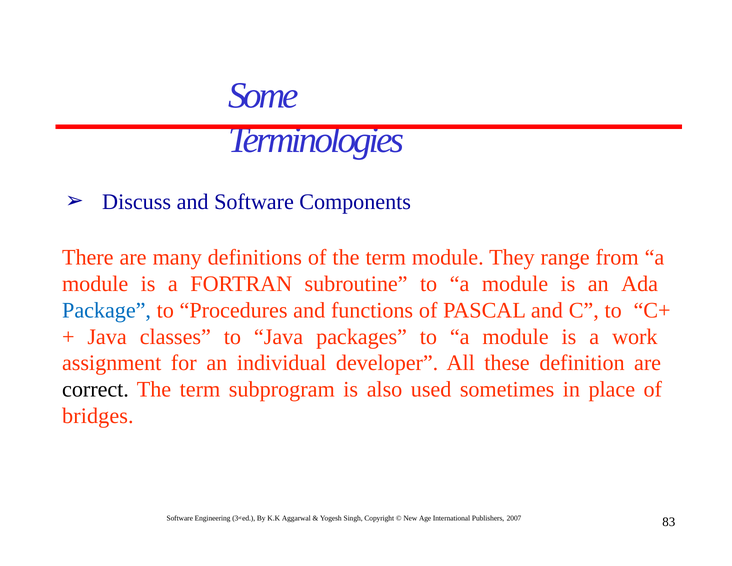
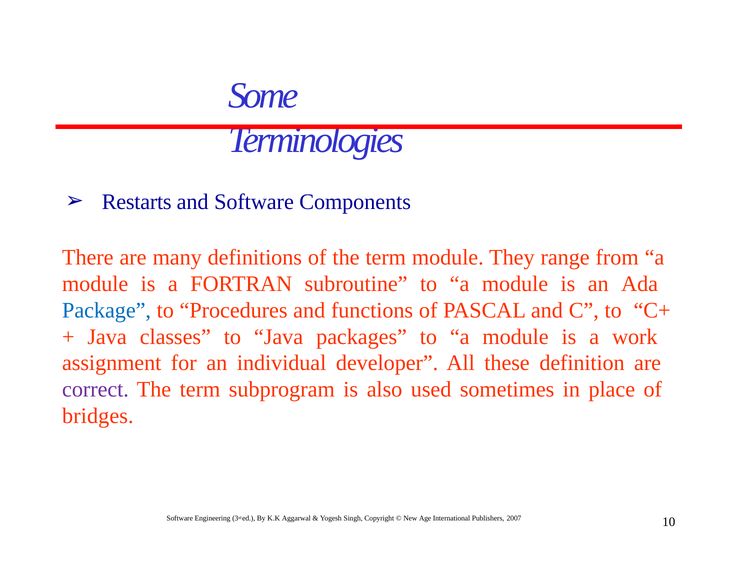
Discuss: Discuss -> Restarts
correct colour: black -> purple
83: 83 -> 10
